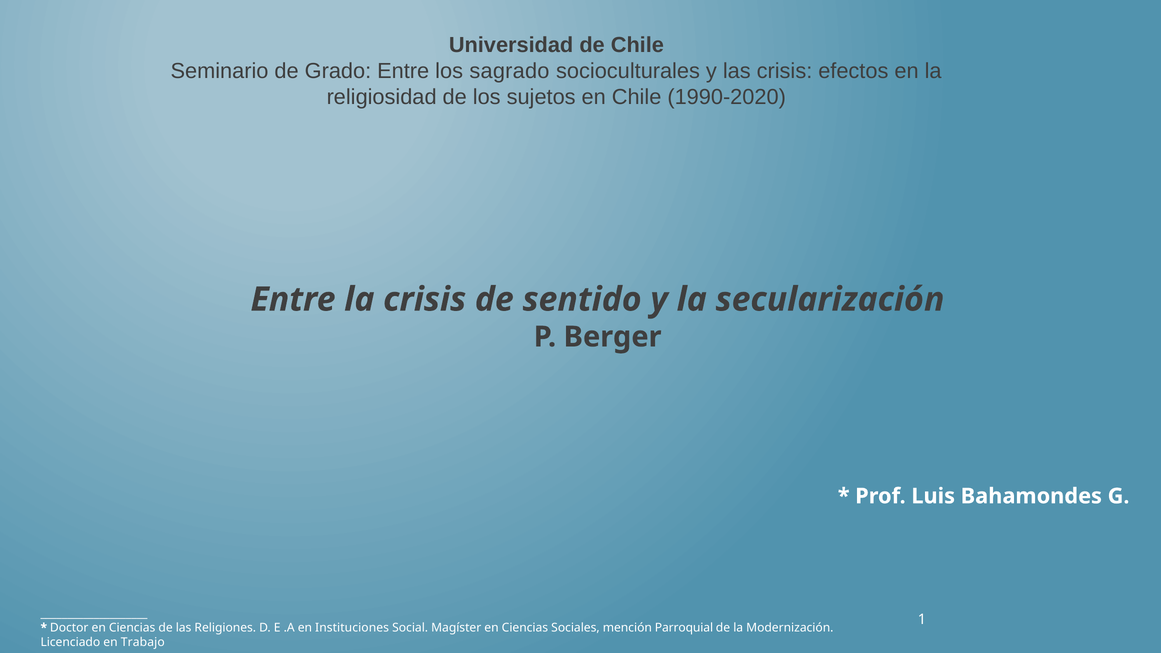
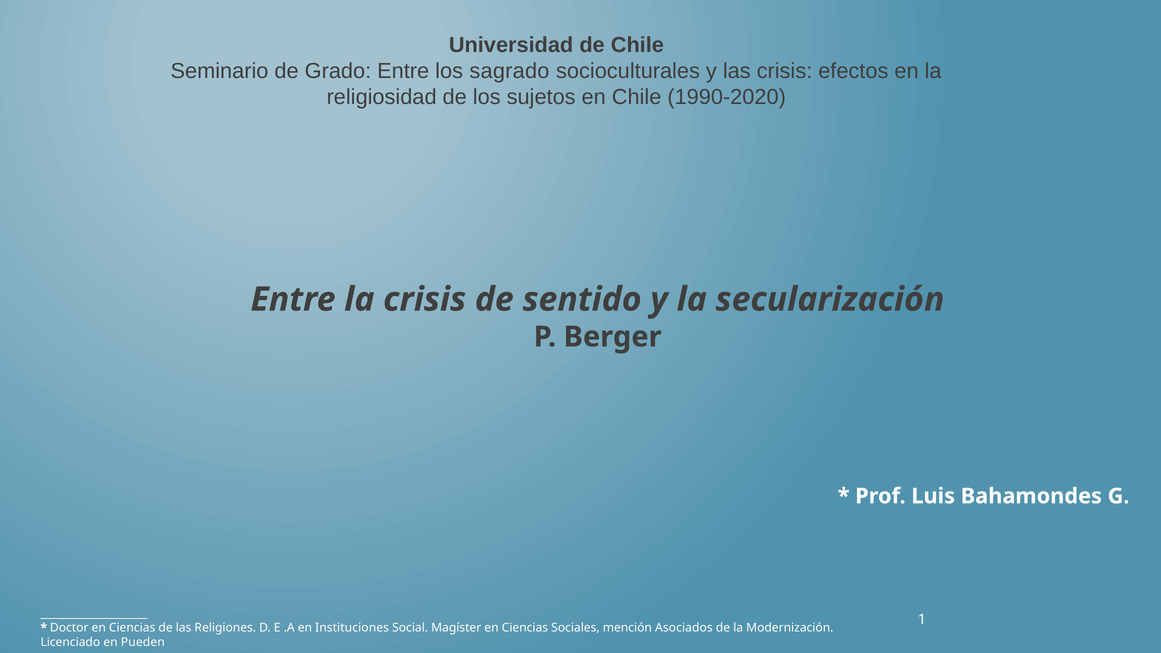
Parroquial: Parroquial -> Asociados
Trabajo: Trabajo -> Pueden
